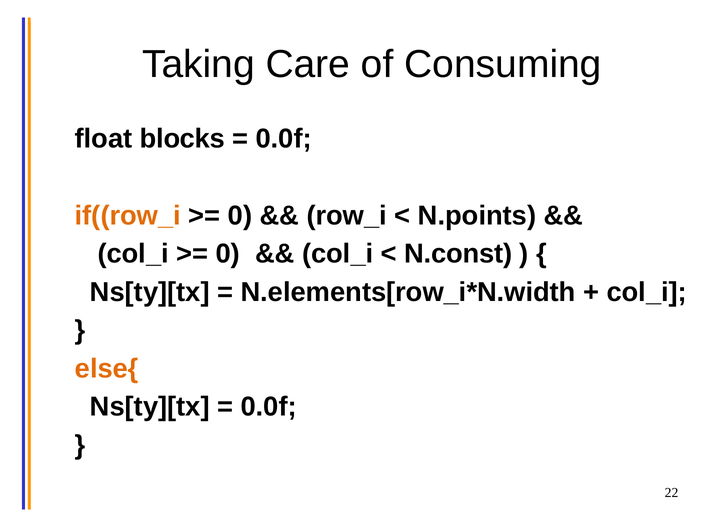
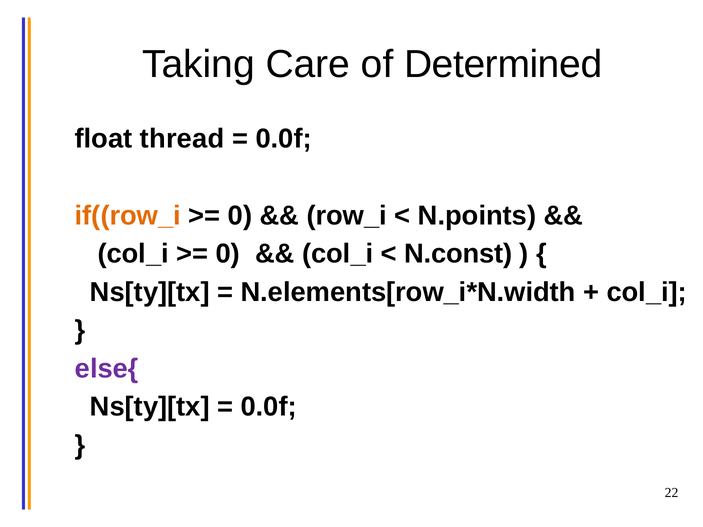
Consuming: Consuming -> Determined
blocks: blocks -> thread
else{ colour: orange -> purple
